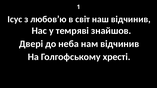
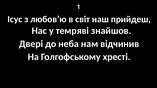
наш відчинив: відчинив -> прийдеш
